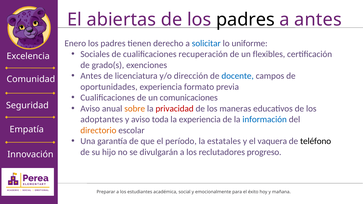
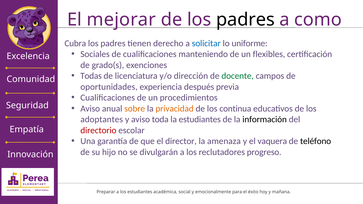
abiertas: abiertas -> mejorar
a antes: antes -> como
Enero: Enero -> Cubra
recuperación: recuperación -> manteniendo
Antes at (91, 76): Antes -> Todas
docente colour: blue -> green
formato: formato -> después
comunicaciones: comunicaciones -> procedimientos
privacidad colour: red -> orange
maneras: maneras -> continua
la experiencia: experiencia -> estudiantes
información colour: blue -> black
directorio colour: orange -> red
período: período -> director
estatales: estatales -> amenaza
